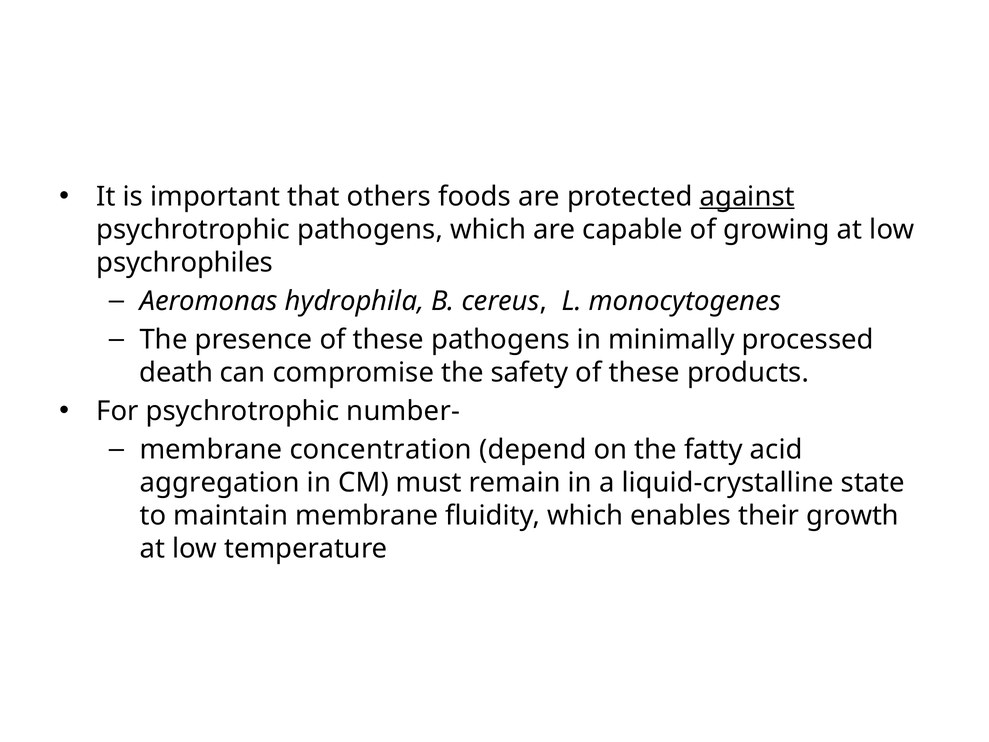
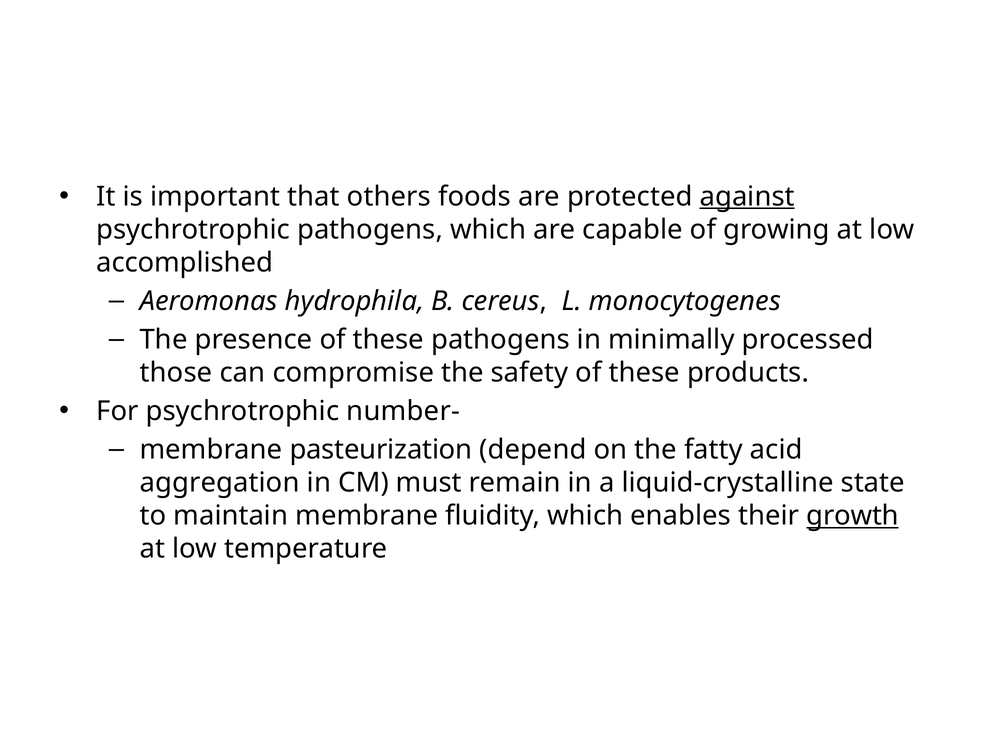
psychrophiles: psychrophiles -> accomplished
death: death -> those
concentration: concentration -> pasteurization
growth underline: none -> present
